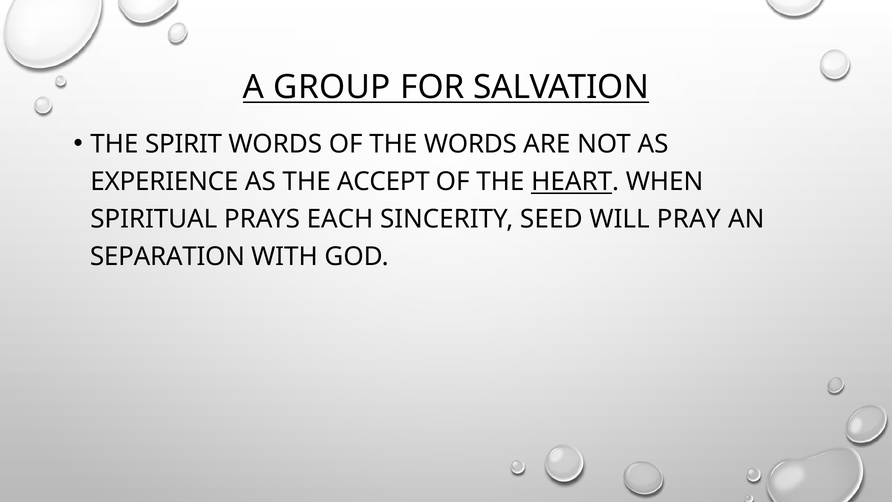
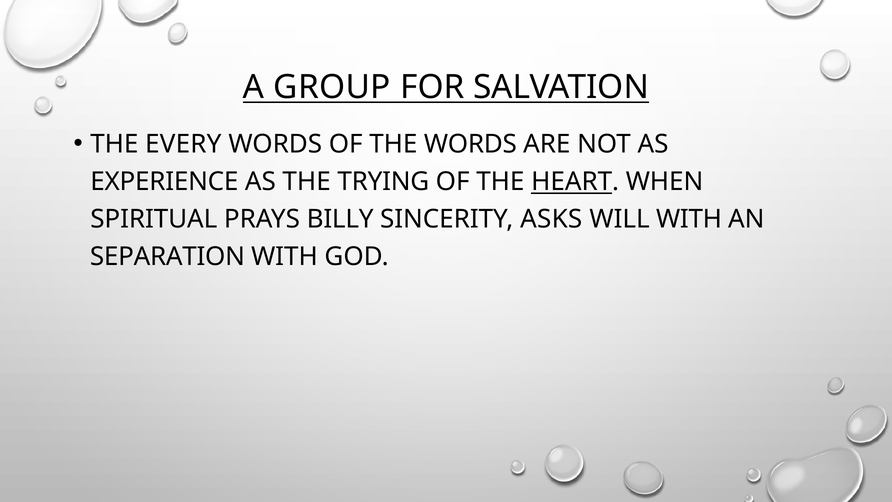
SPIRIT: SPIRIT -> EVERY
ACCEPT: ACCEPT -> TRYING
EACH: EACH -> BILLY
SEED: SEED -> ASKS
WILL PRAY: PRAY -> WITH
